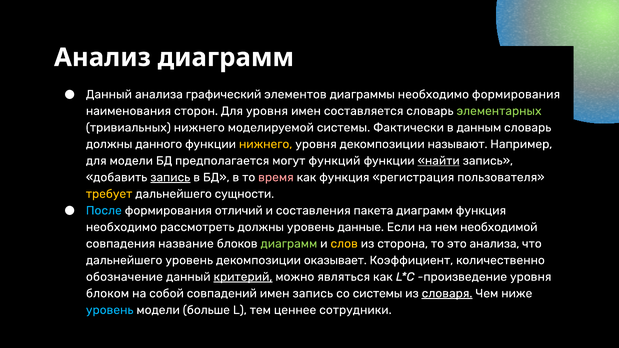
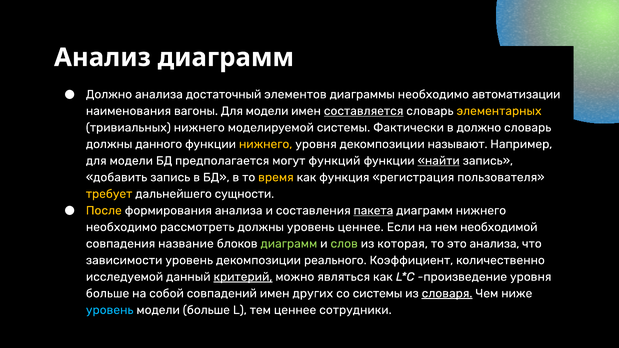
Данный at (109, 94): Данный -> Должно
графический: графический -> достаточный
необходимо формирования: формирования -> автоматизации
сторон: сторон -> вагоны
уровня at (267, 111): уровня -> модели
составляется underline: none -> present
элементарных colour: light green -> yellow
в данным: данным -> должно
запись at (170, 177) underline: present -> none
время colour: pink -> yellow
После colour: light blue -> yellow
формирования отличий: отличий -> анализа
пакета underline: none -> present
диаграмм функция: функция -> нижнего
уровень данные: данные -> ценнее
слов colour: yellow -> light green
сторона: сторона -> которая
дальнейшего at (124, 260): дальнейшего -> зависимости
оказывает: оказывает -> реального
обозначение: обозначение -> исследуемой
блоком at (108, 294): блоком -> больше
имен запись: запись -> других
